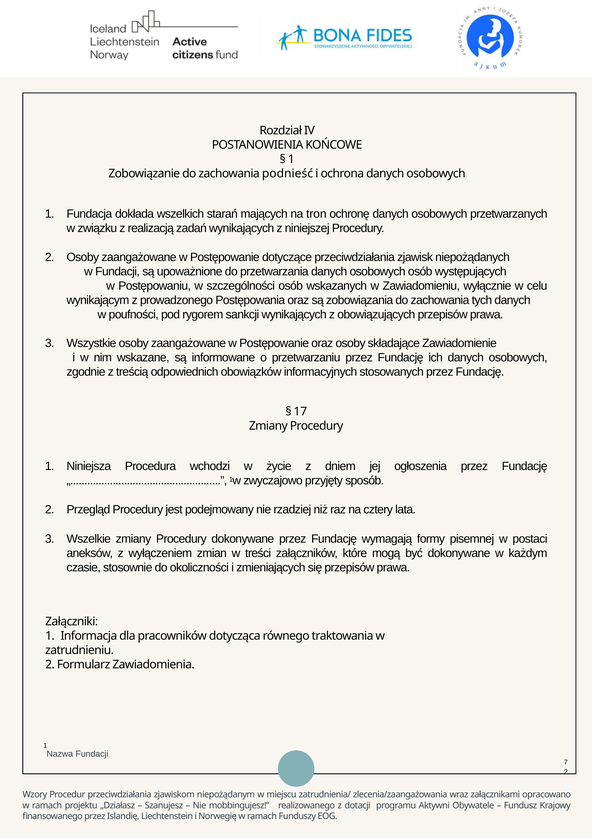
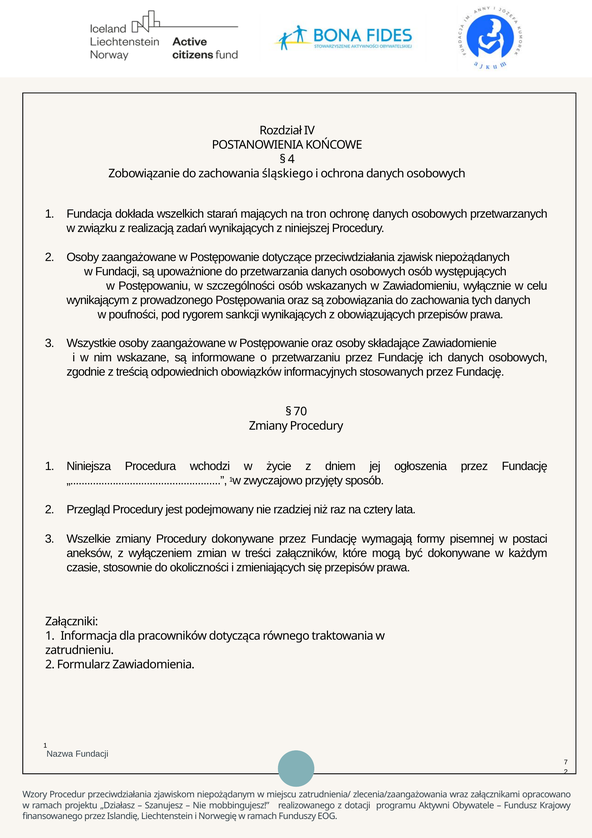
1 at (291, 159): 1 -> 4
podnieść: podnieść -> śląskiego
17: 17 -> 70
